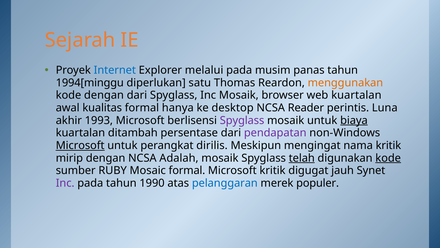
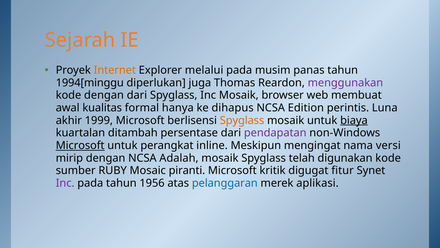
Internet colour: blue -> orange
satu: satu -> juga
menggunakan colour: orange -> purple
web kuartalan: kuartalan -> membuat
desktop: desktop -> dihapus
Reader: Reader -> Edition
1993: 1993 -> 1999
Spyglass at (242, 120) colour: purple -> orange
dirilis: dirilis -> inline
nama kritik: kritik -> versi
telah underline: present -> none
kode at (388, 158) underline: present -> none
Mosaic formal: formal -> piranti
jauh: jauh -> fitur
1990: 1990 -> 1956
populer: populer -> aplikasi
